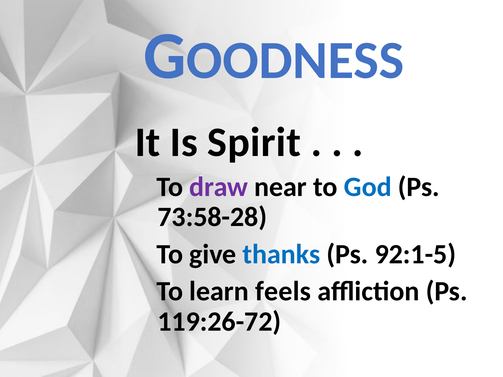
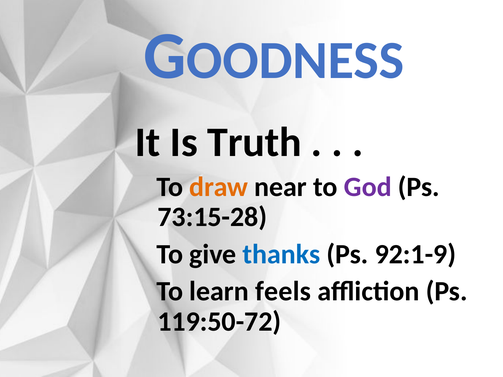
Spirit: Spirit -> Truth
draw colour: purple -> orange
God colour: blue -> purple
73:58-28: 73:58-28 -> 73:15-28
92:1-5: 92:1-5 -> 92:1-9
119:26-72: 119:26-72 -> 119:50-72
